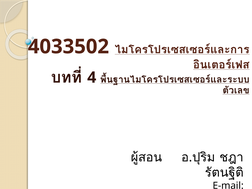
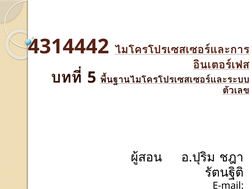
4033502: 4033502 -> 4314442
4: 4 -> 5
